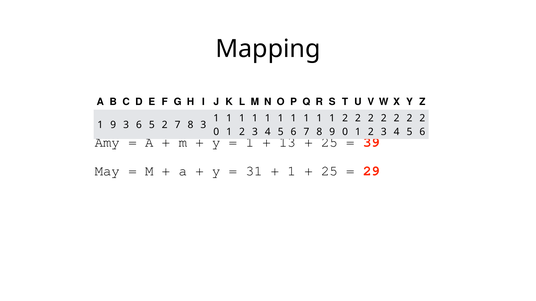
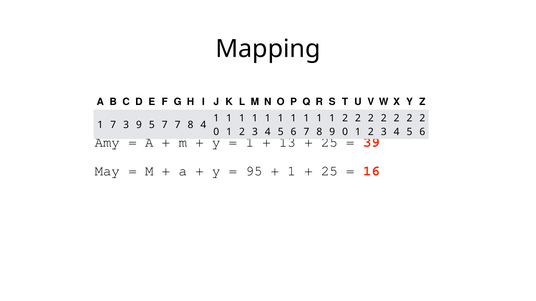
9 at (113, 125): 9 -> 7
3 6: 6 -> 9
2 at (165, 125): 2 -> 7
8 3: 3 -> 4
31: 31 -> 95
29: 29 -> 16
